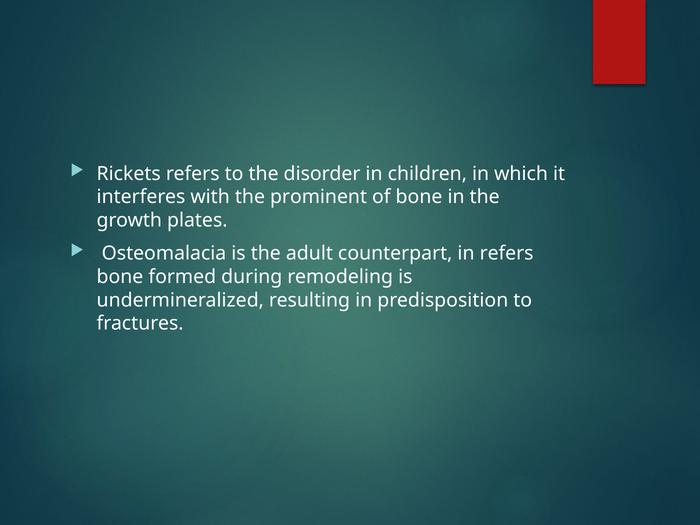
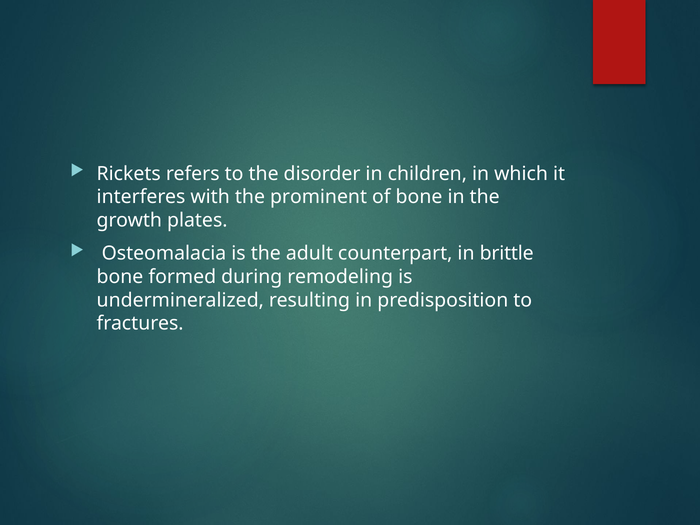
in refers: refers -> brittle
